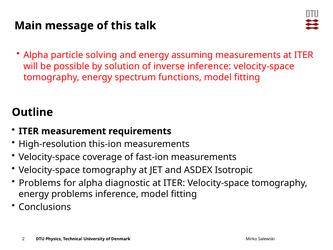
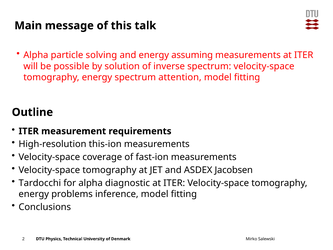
inverse inference: inference -> spectrum
functions: functions -> attention
Isotropic: Isotropic -> Jacobsen
Problems at (40, 183): Problems -> Tardocchi
